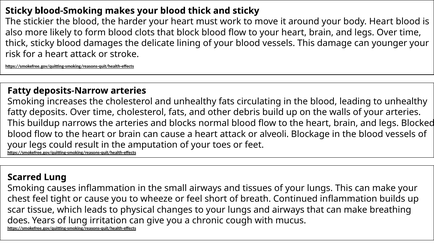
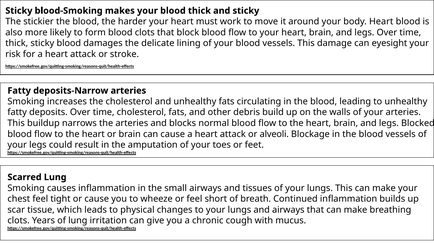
younger: younger -> eyesight
does at (19, 221): does -> clots
